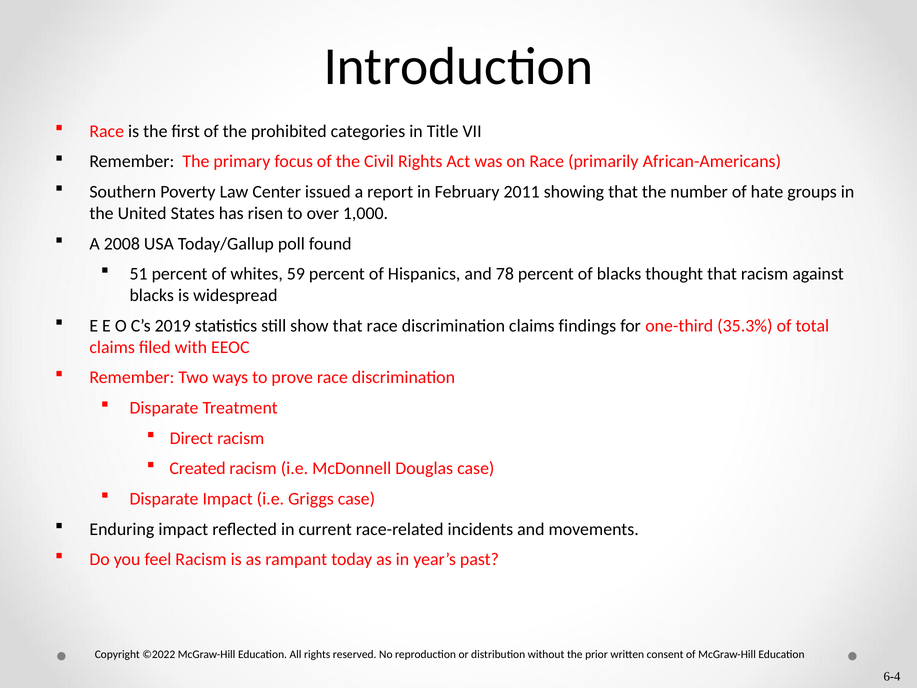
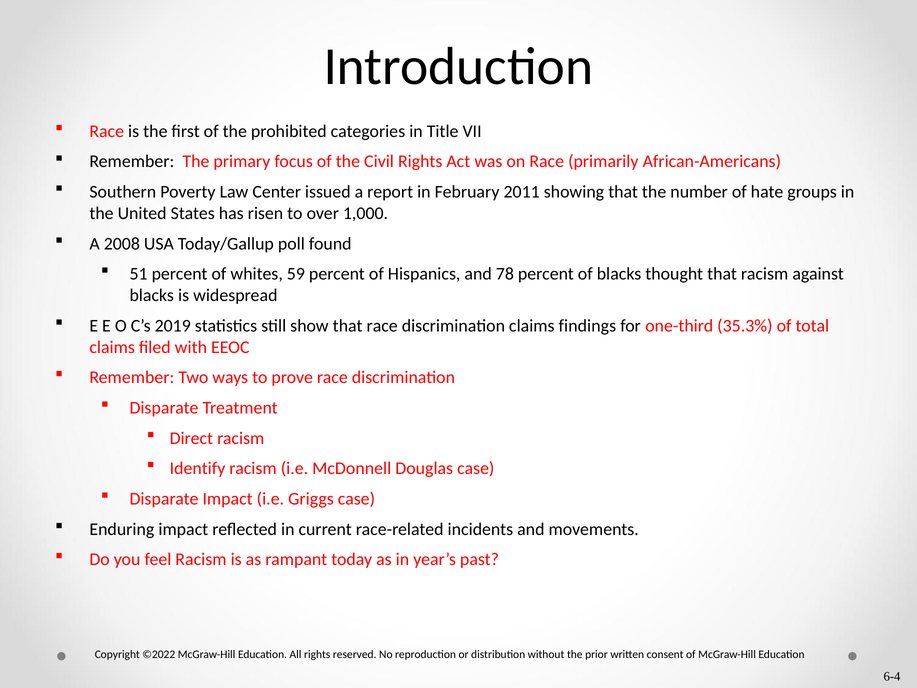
Created: Created -> Identify
